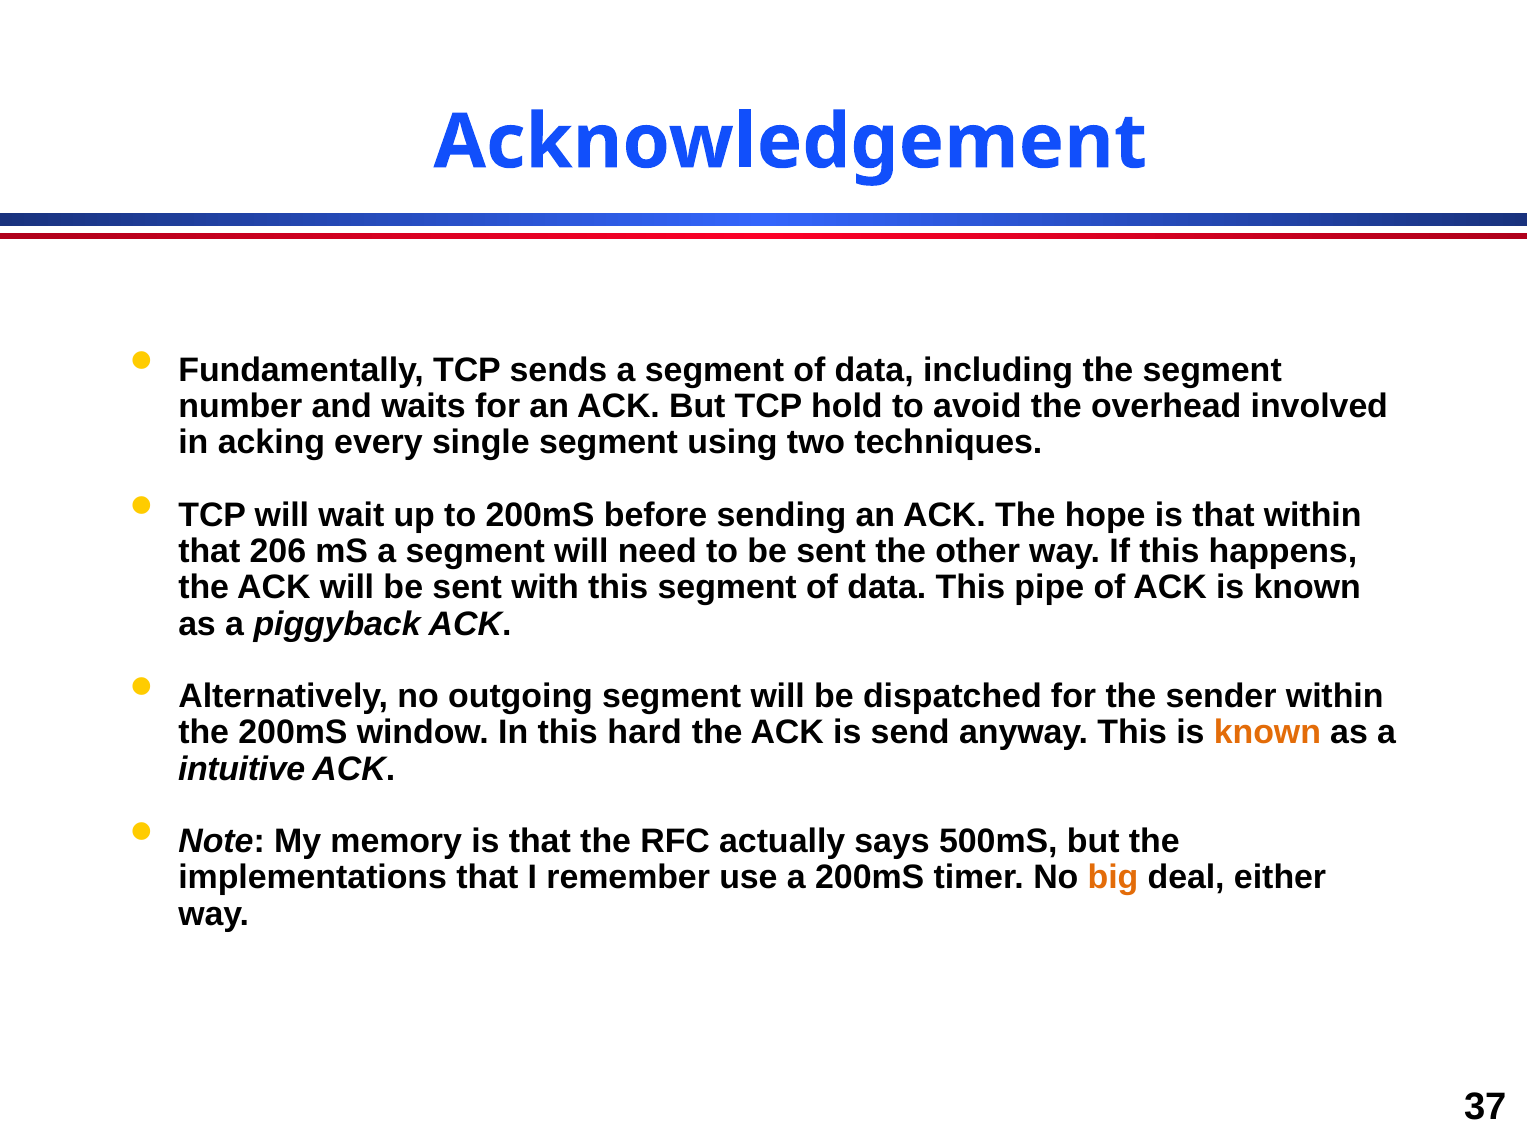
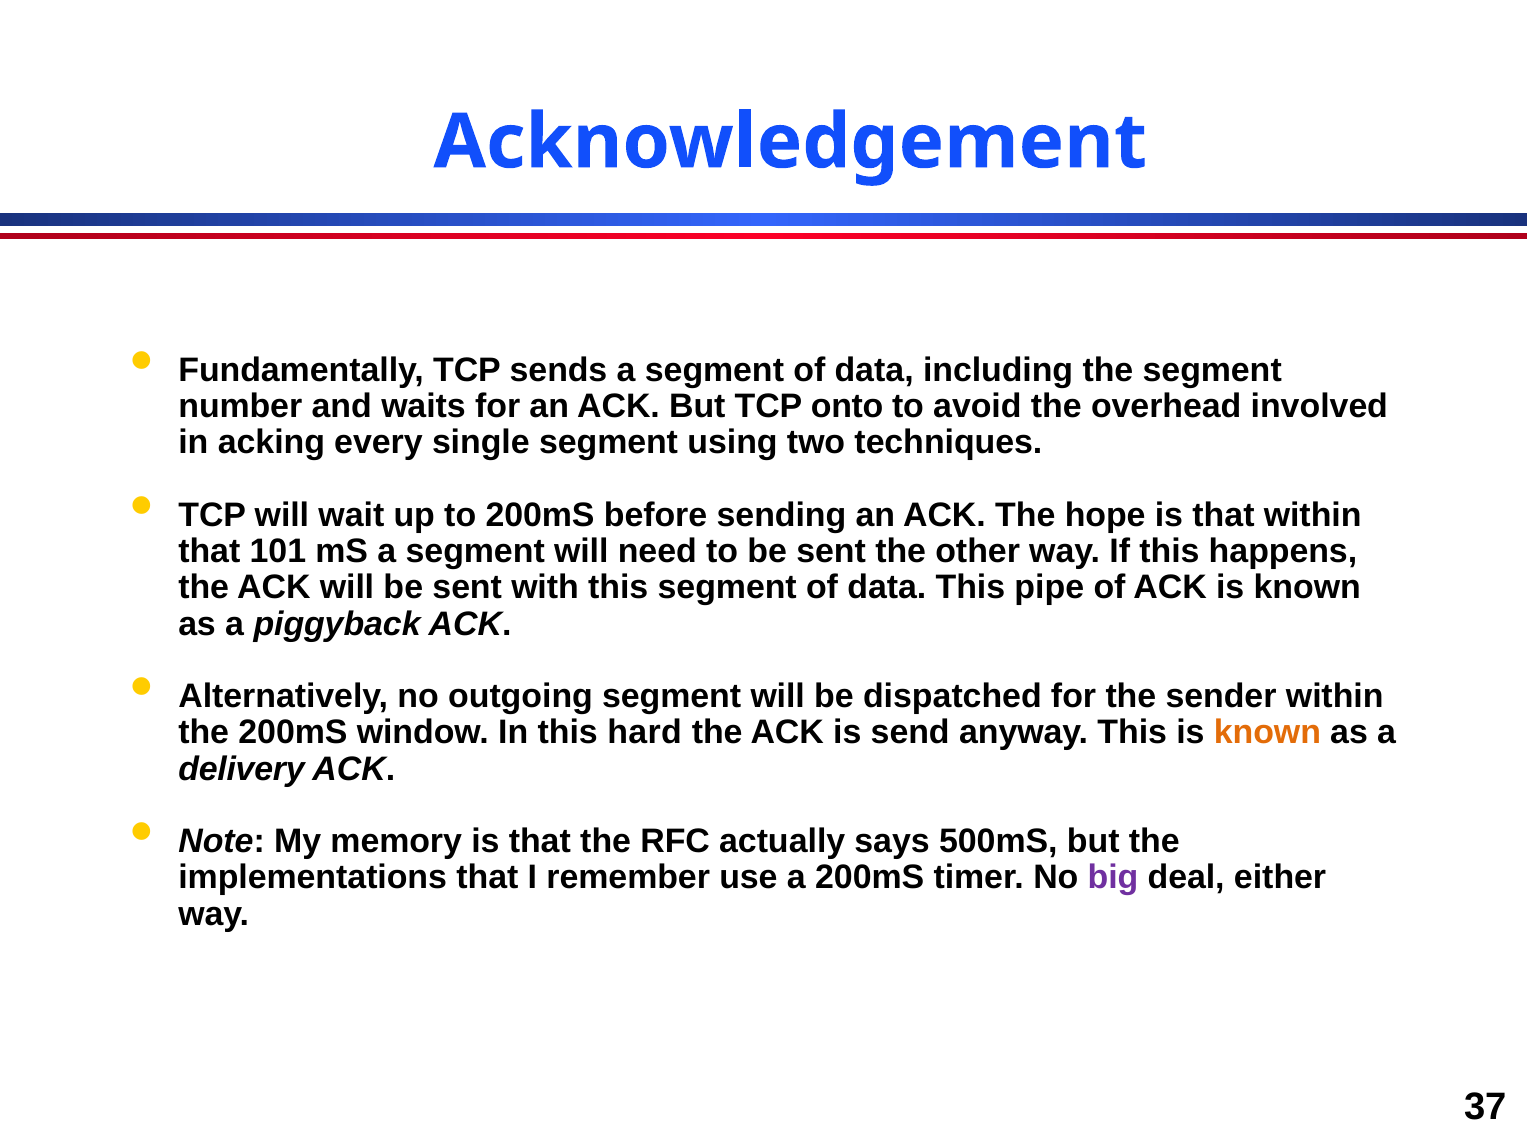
hold: hold -> onto
206: 206 -> 101
intuitive: intuitive -> delivery
big colour: orange -> purple
